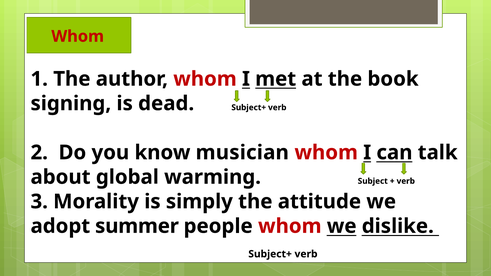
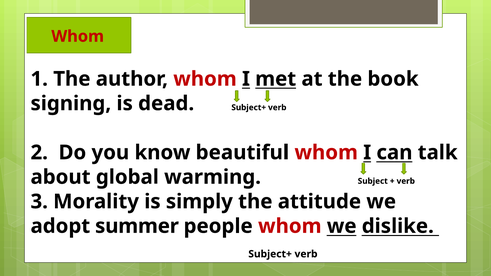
musician: musician -> beautiful
